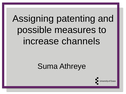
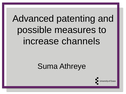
Assigning: Assigning -> Advanced
